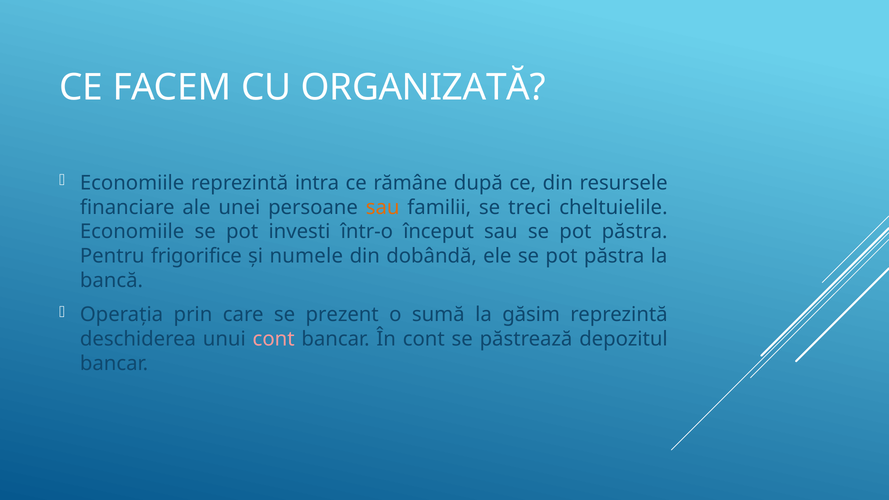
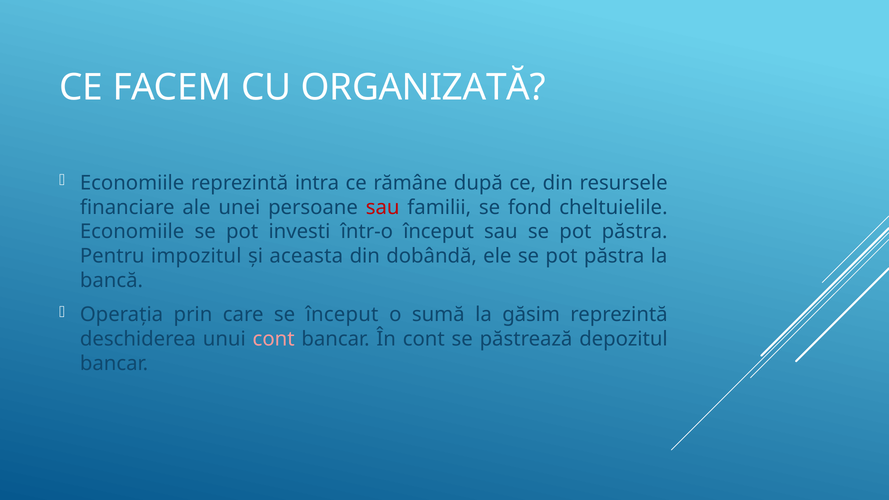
sau at (383, 207) colour: orange -> red
treci: treci -> fond
frigorifice: frigorifice -> impozitul
numele: numele -> aceasta
se prezent: prezent -> început
